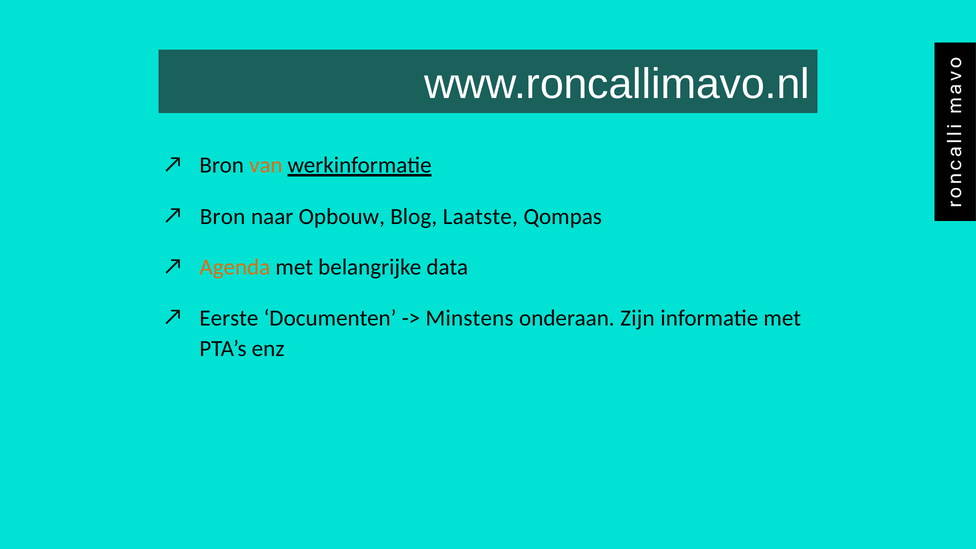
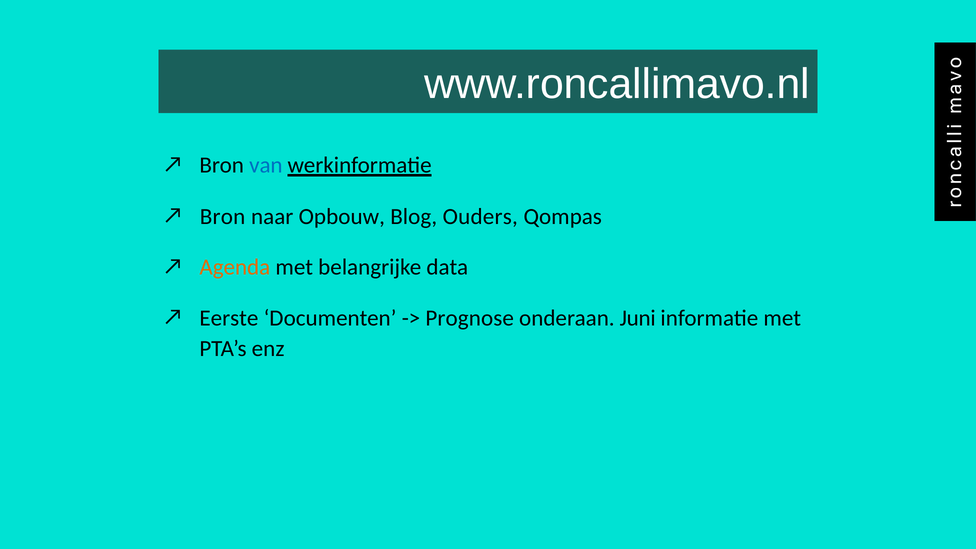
van colour: orange -> blue
Laatste: Laatste -> Ouders
Minstens: Minstens -> Prognose
Zijn: Zijn -> Juni
